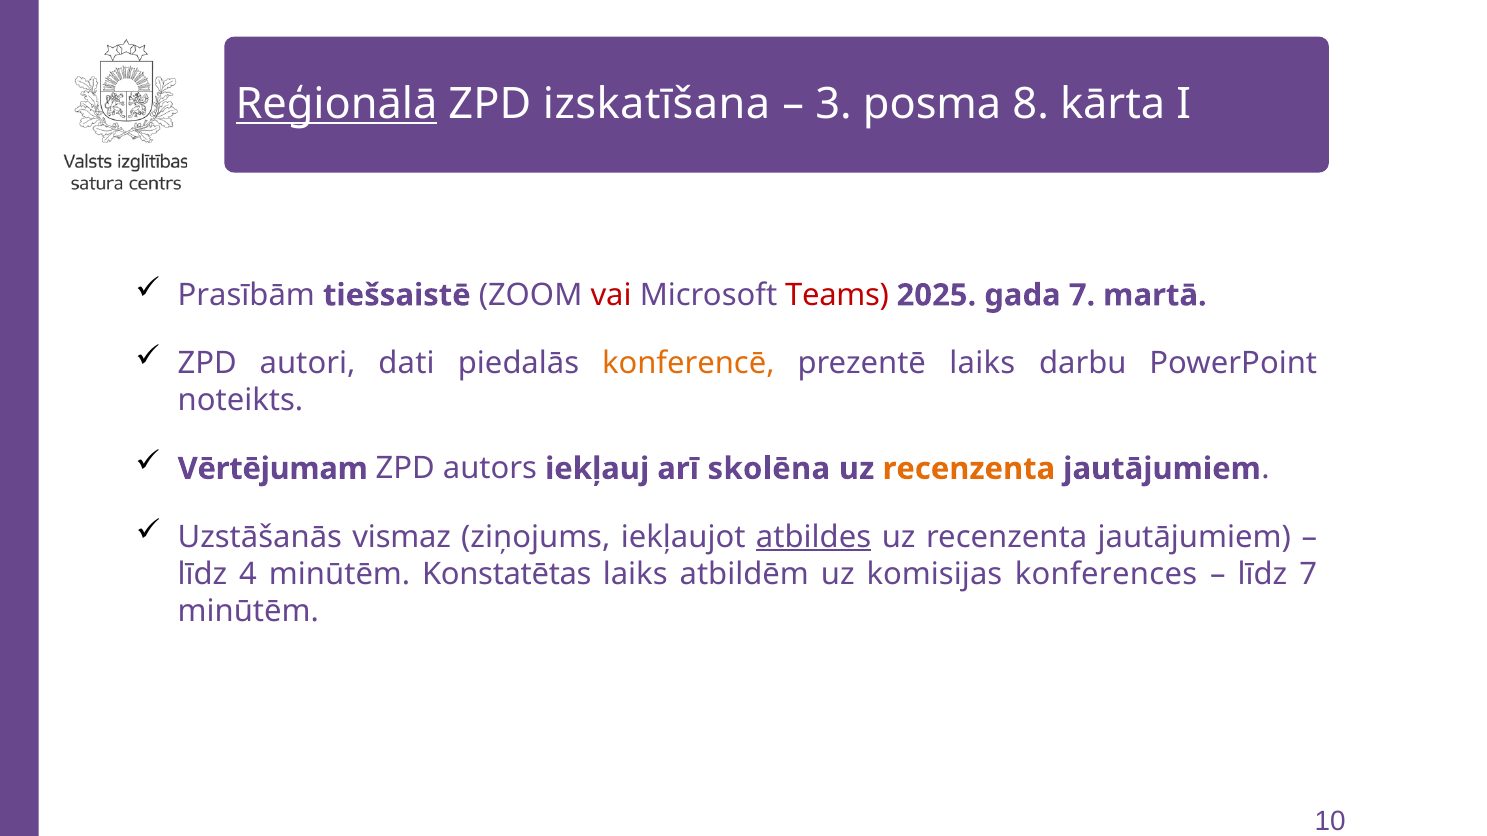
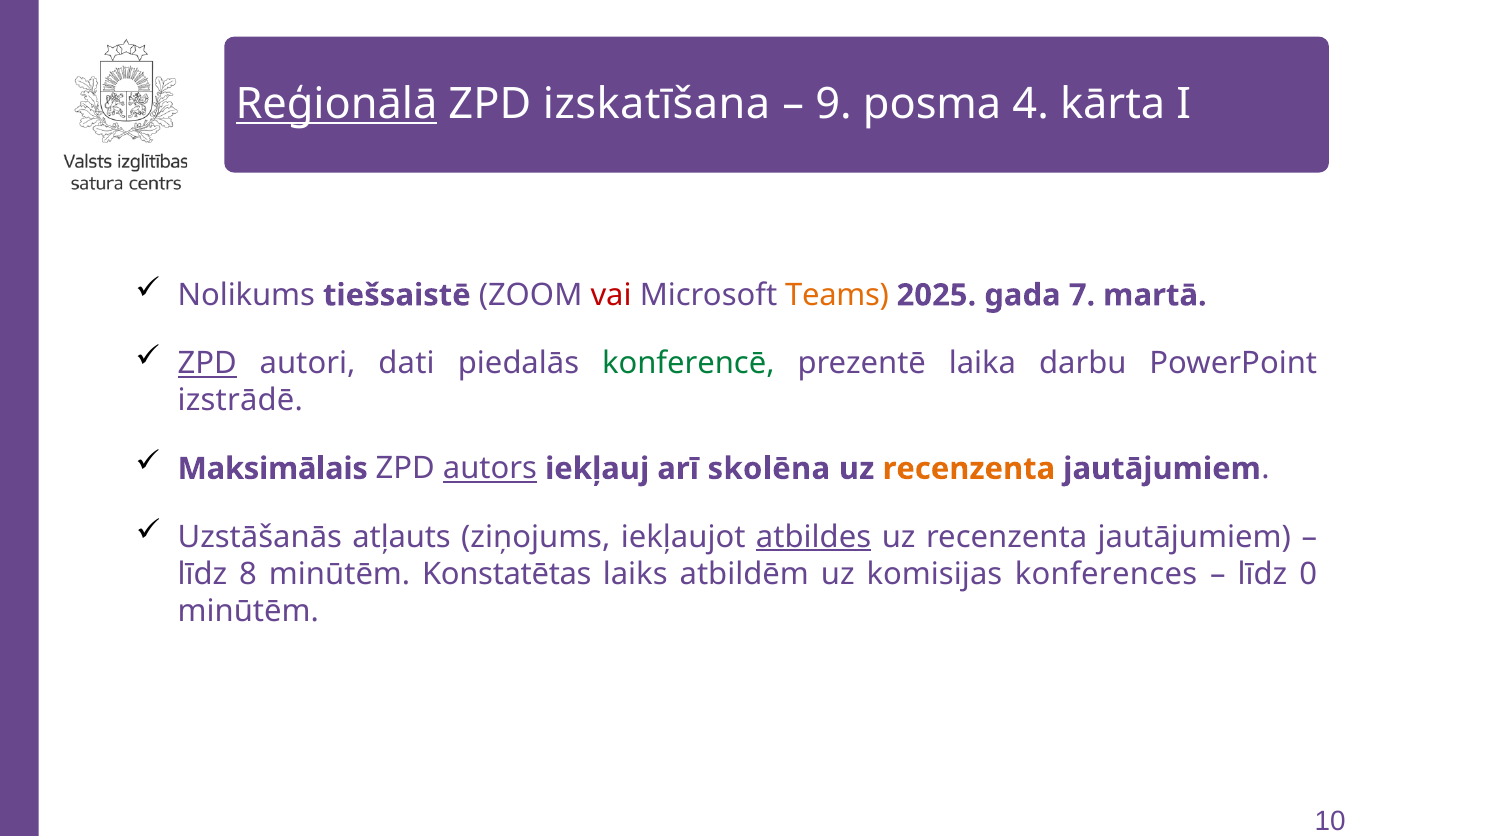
3: 3 -> 9
8: 8 -> 4
Prasībām: Prasībām -> Nolikums
Teams colour: red -> orange
ZPD at (207, 364) underline: none -> present
konferencē colour: orange -> green
prezentē laiks: laiks -> laika
noteikts: noteikts -> izstrādē
Vērtējumam: Vērtējumam -> Maksimālais
autors underline: none -> present
vismaz: vismaz -> atļauts
4: 4 -> 8
līdz 7: 7 -> 0
